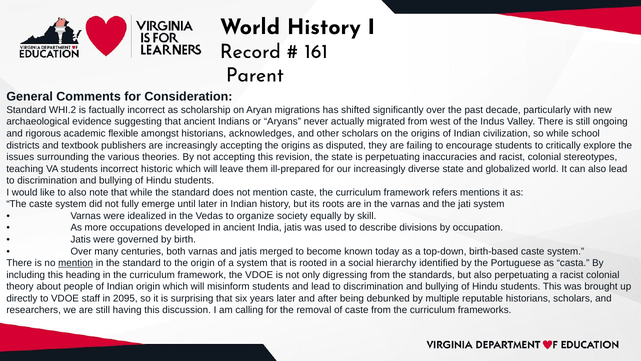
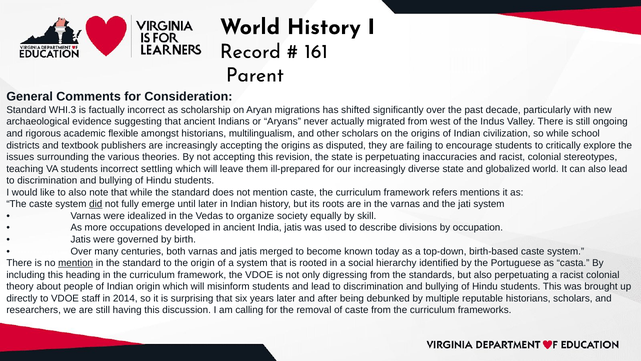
WHI.2: WHI.2 -> WHI.3
acknowledges: acknowledges -> multilingualism
historic: historic -> settling
did underline: none -> present
2095: 2095 -> 2014
